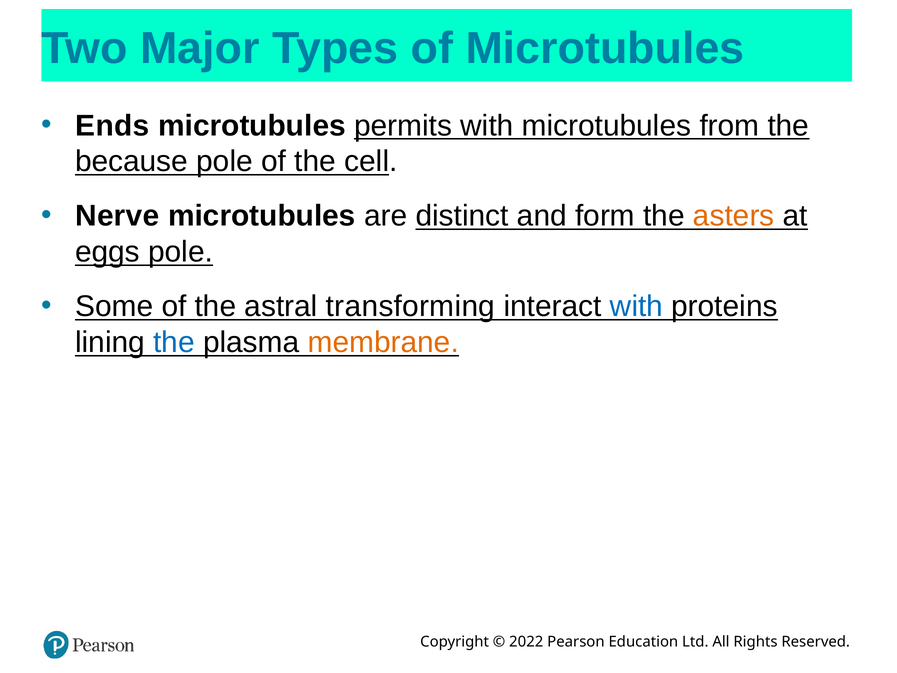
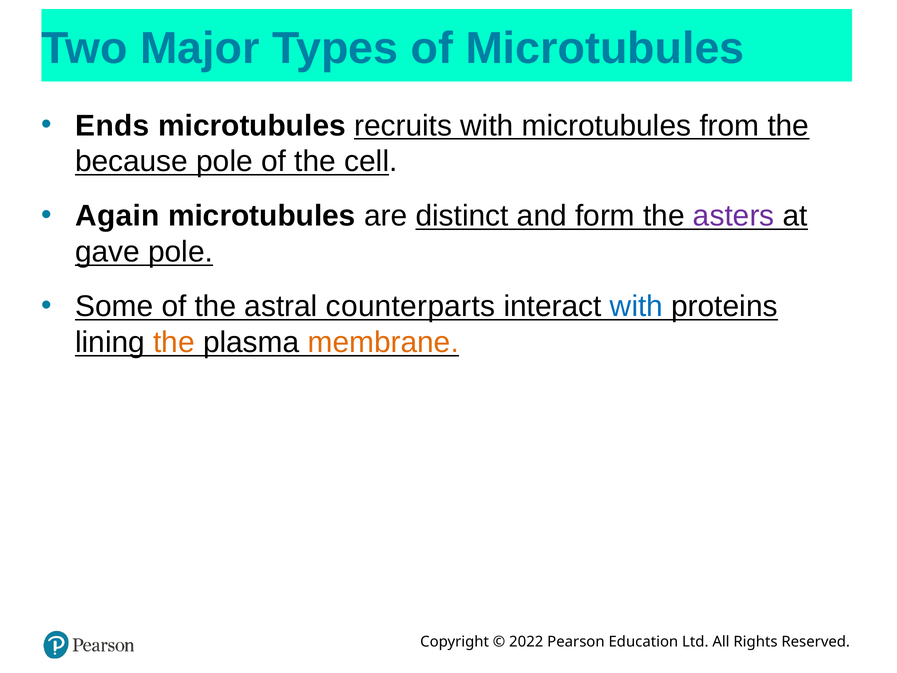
permits: permits -> recruits
Nerve: Nerve -> Again
asters colour: orange -> purple
eggs: eggs -> gave
transforming: transforming -> counterparts
the at (174, 342) colour: blue -> orange
